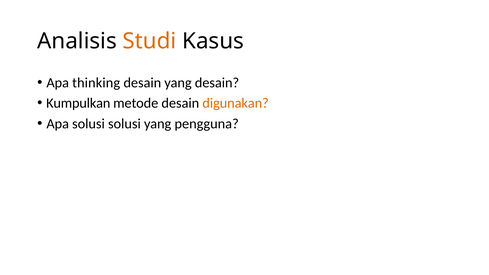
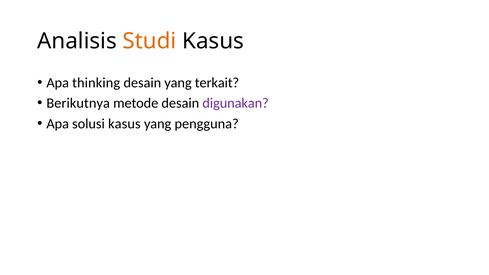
yang desain: desain -> terkait
Kumpulkan: Kumpulkan -> Berikutnya
digunakan colour: orange -> purple
solusi solusi: solusi -> kasus
